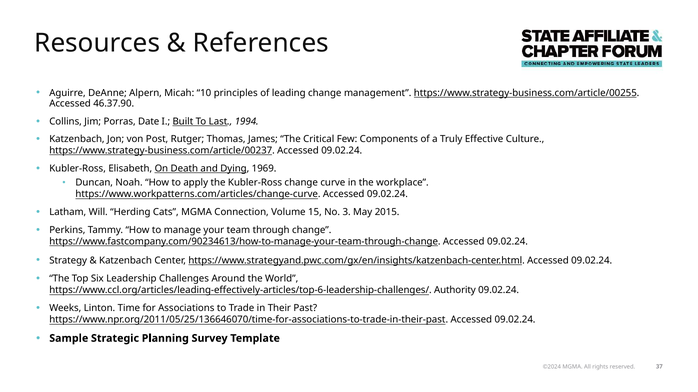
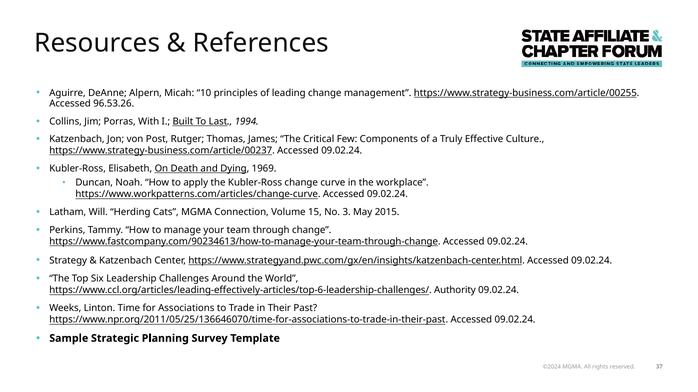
46.37.90: 46.37.90 -> 96.53.26
Date: Date -> With
